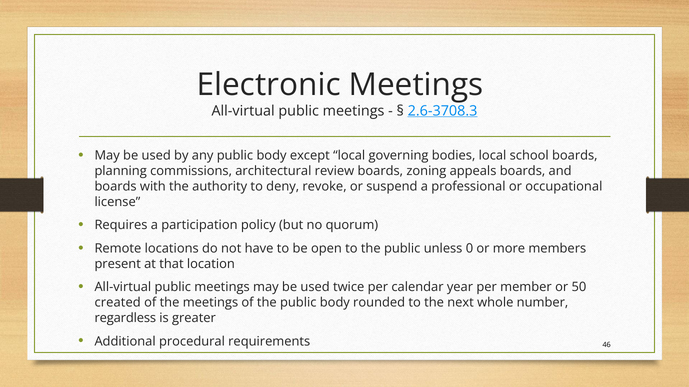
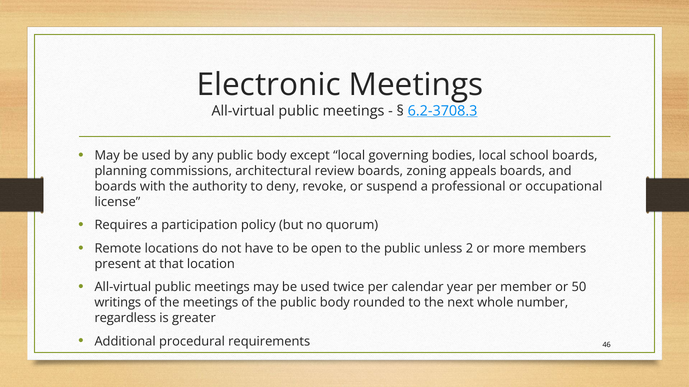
2.6-3708.3: 2.6-3708.3 -> 6.2-3708.3
0: 0 -> 2
created: created -> writings
